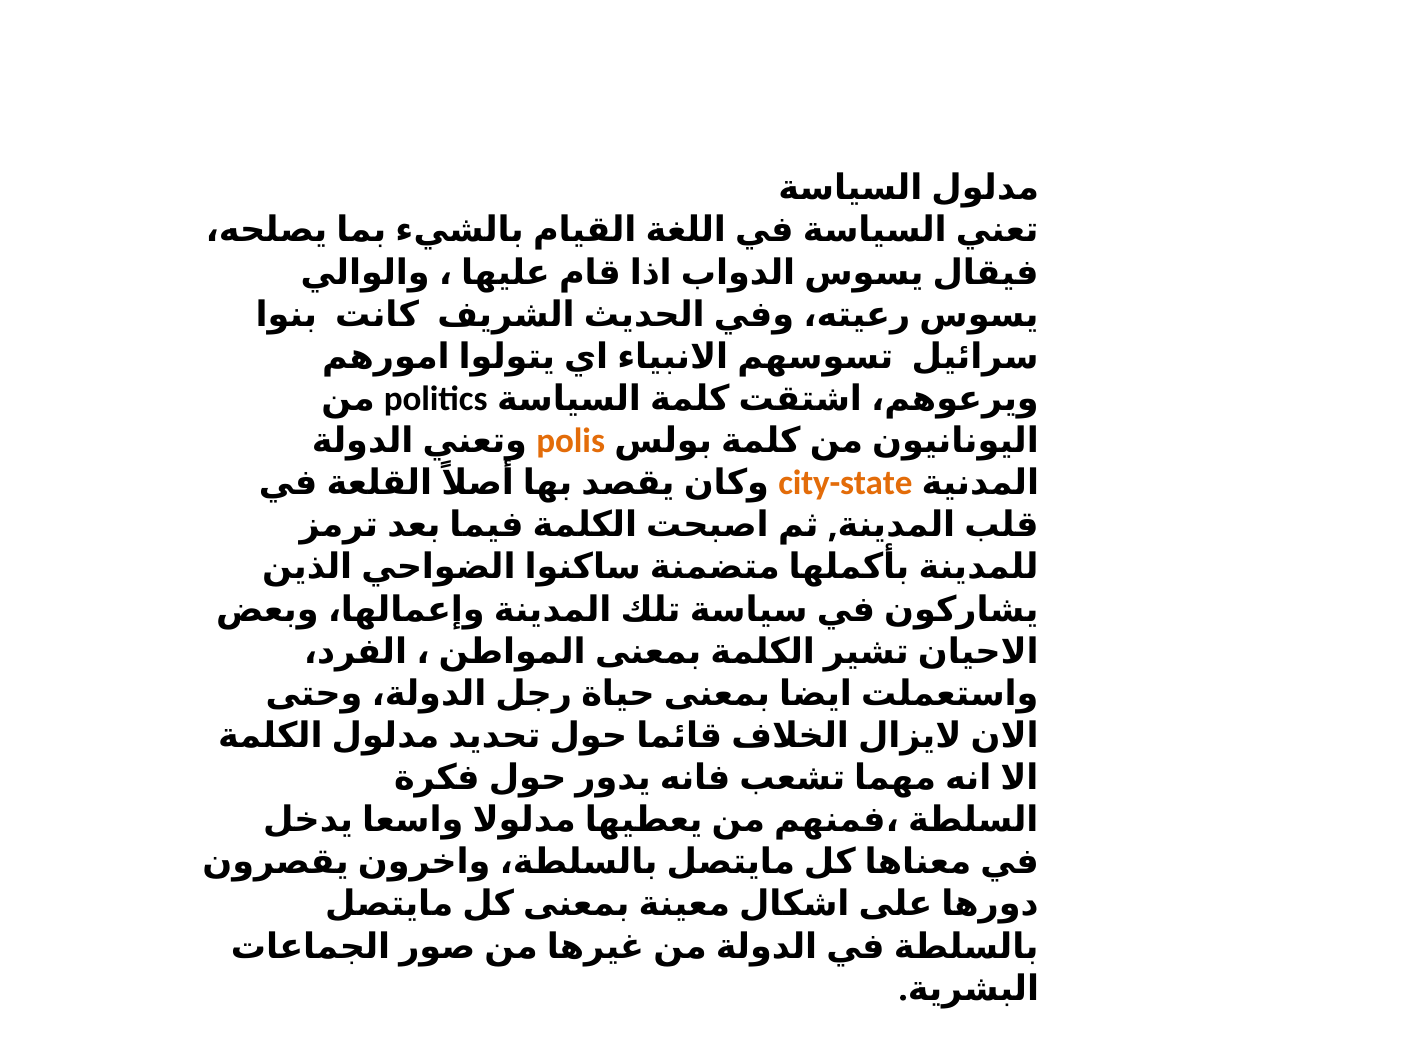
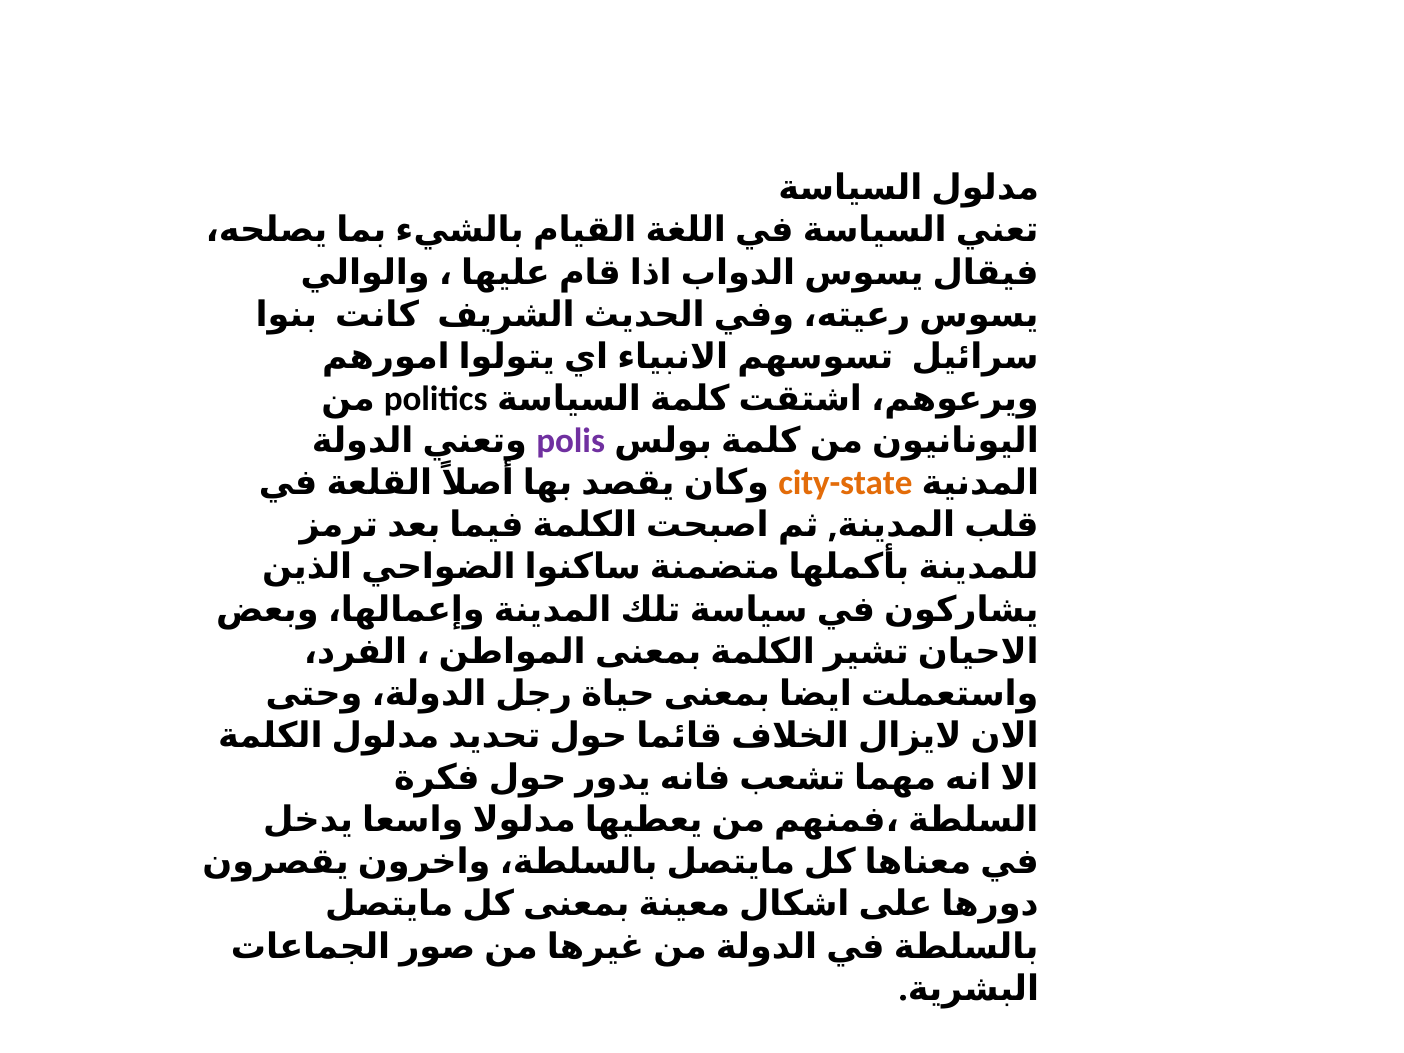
polis colour: orange -> purple
